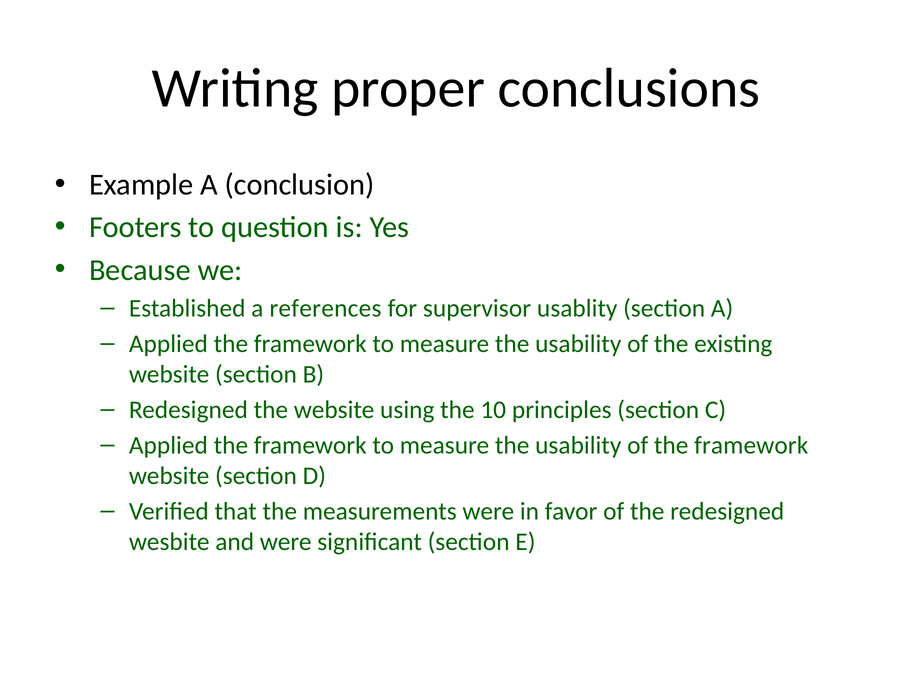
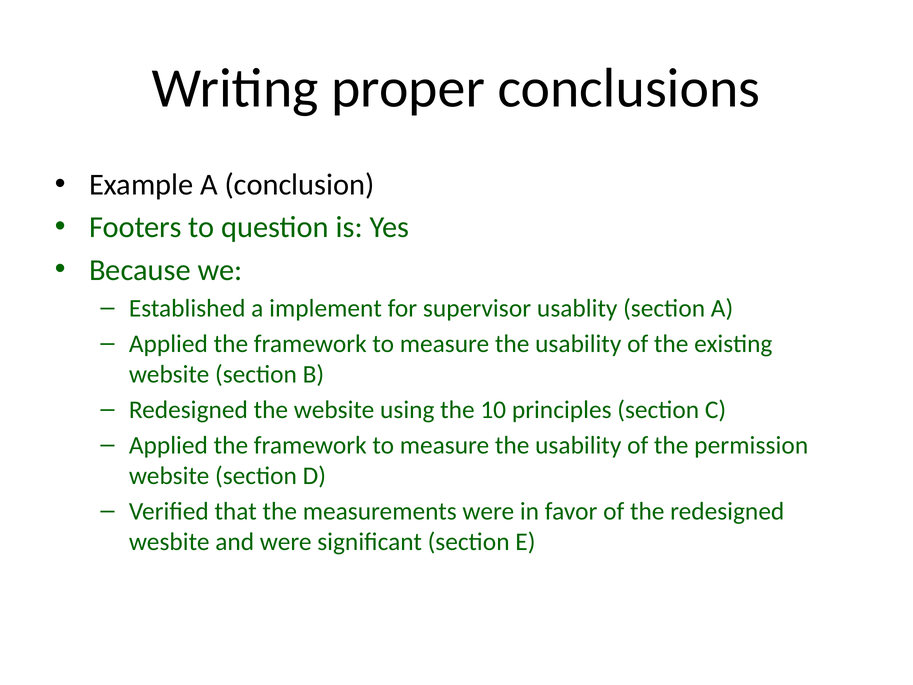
references: references -> implement
of the framework: framework -> permission
